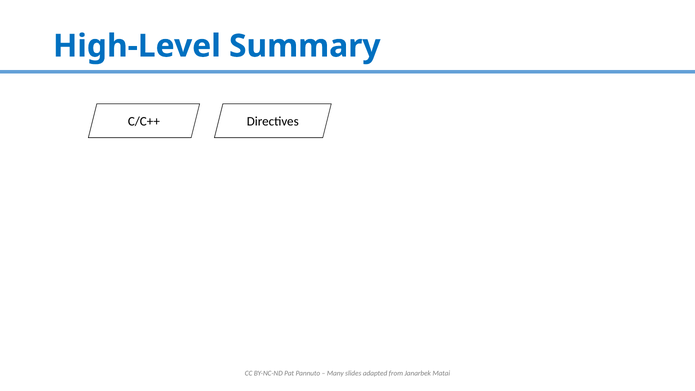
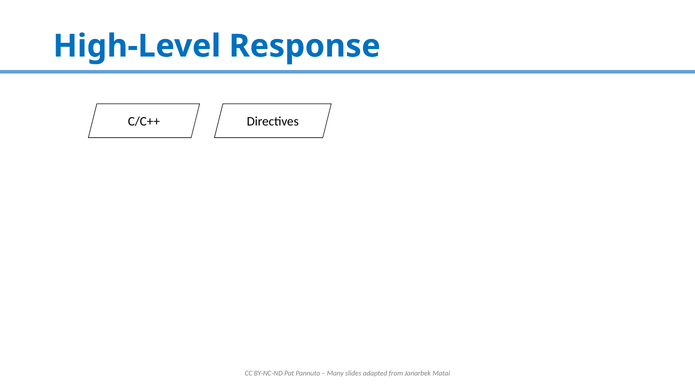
Summary: Summary -> Response
